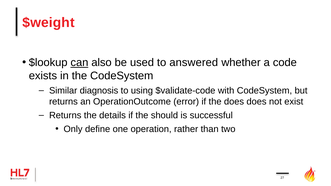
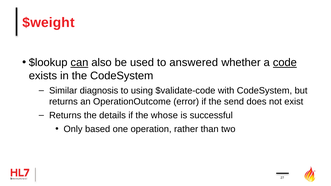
code underline: none -> present
the does: does -> send
should: should -> whose
define: define -> based
